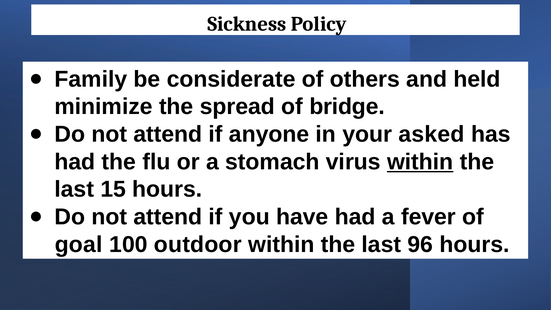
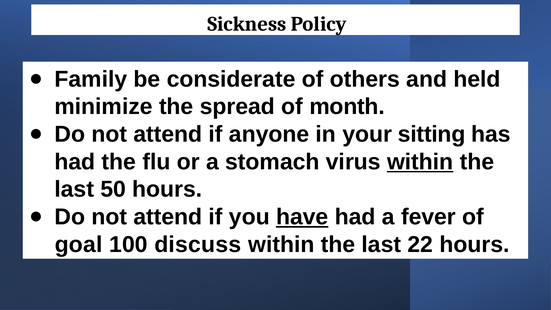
bridge: bridge -> month
asked: asked -> sitting
15: 15 -> 50
have underline: none -> present
outdoor: outdoor -> discuss
96: 96 -> 22
